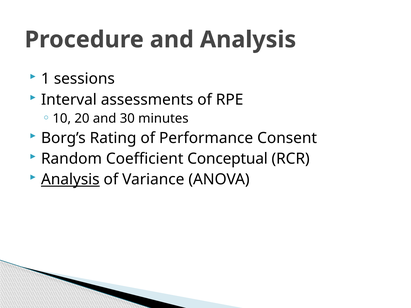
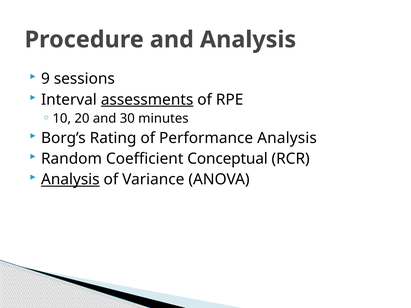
1: 1 -> 9
assessments underline: none -> present
Performance Consent: Consent -> Analysis
